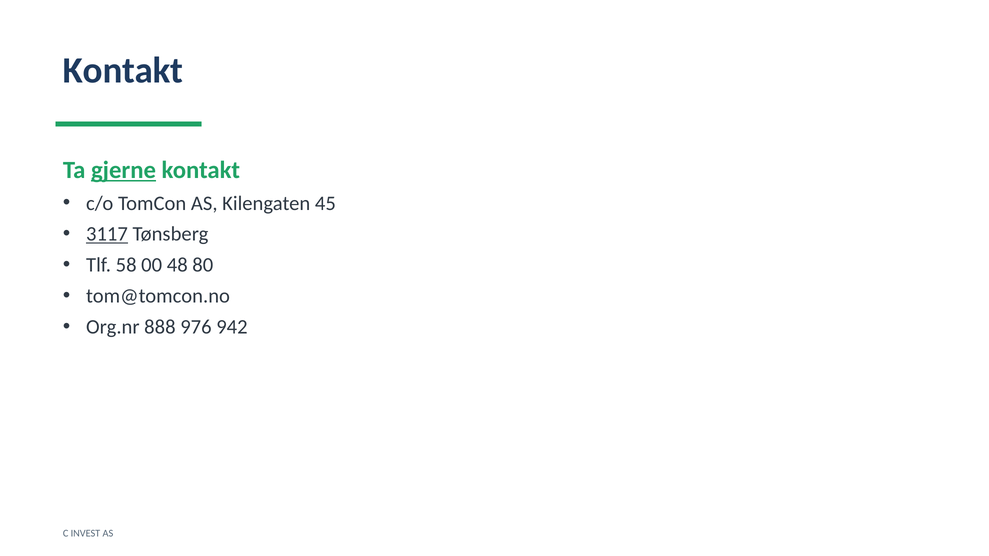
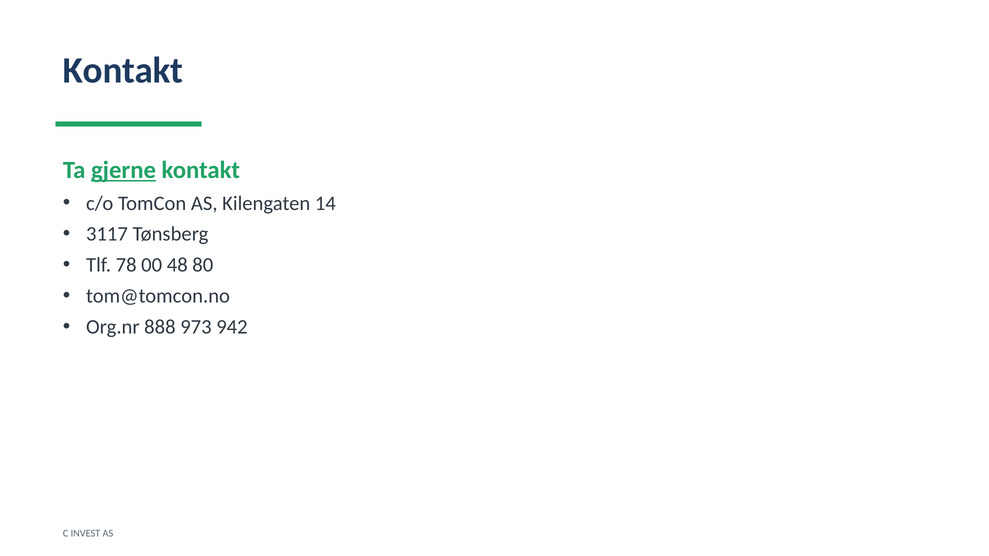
45: 45 -> 14
3117 underline: present -> none
58: 58 -> 78
976: 976 -> 973
